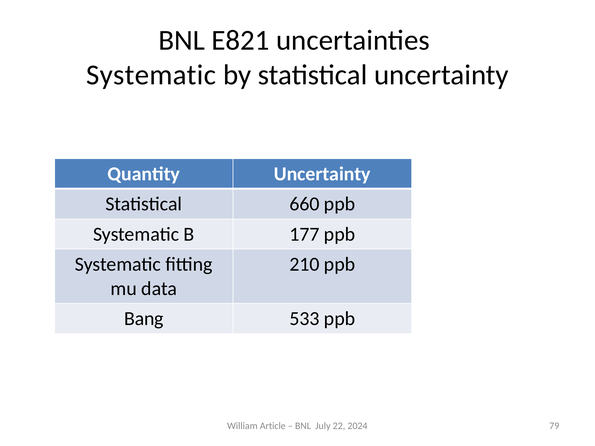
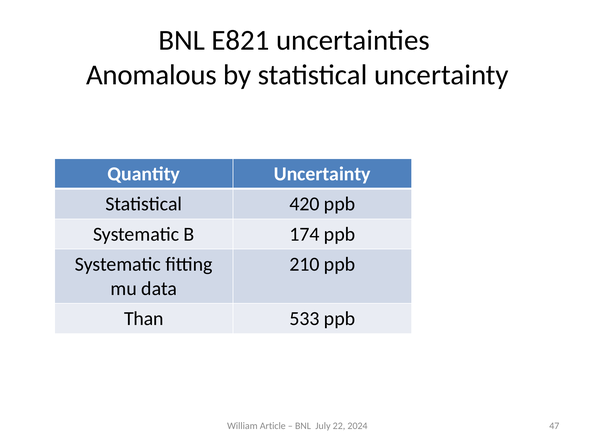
Systematic at (151, 75): Systematic -> Anomalous
660: 660 -> 420
177: 177 -> 174
Bang: Bang -> Than
79: 79 -> 47
